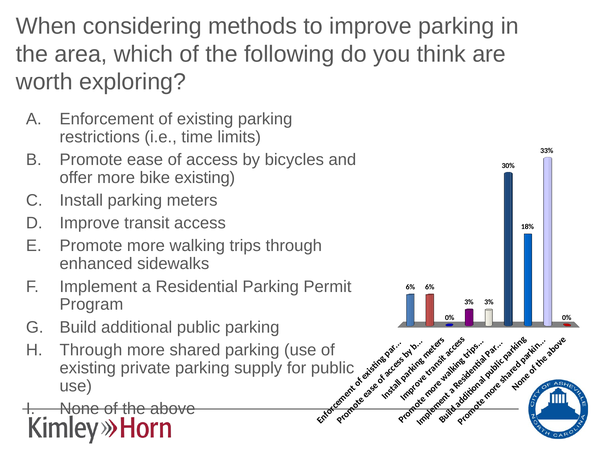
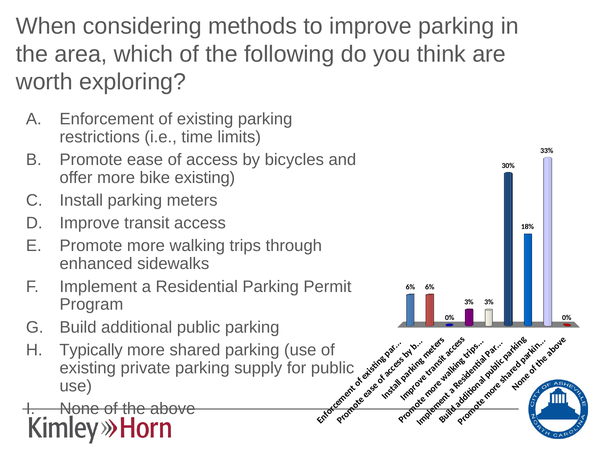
Through at (91, 350): Through -> Typically
